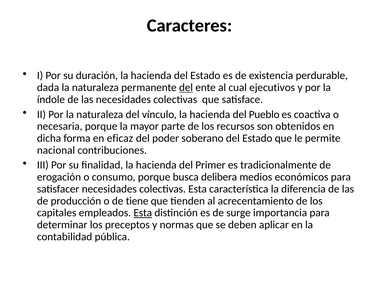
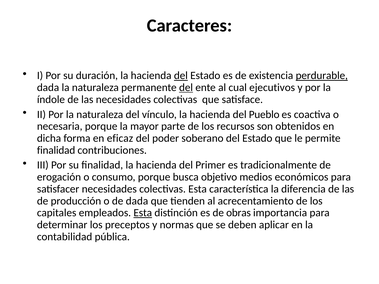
del at (181, 76) underline: none -> present
perdurable underline: none -> present
nacional at (56, 150): nacional -> finalidad
delibera: delibera -> objetivo
de tiene: tiene -> dada
surge: surge -> obras
